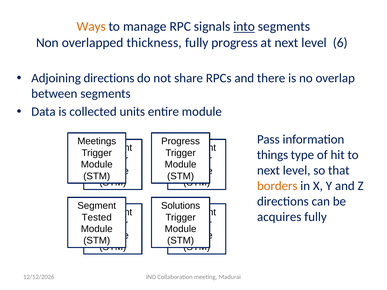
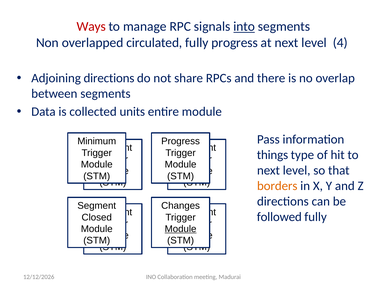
Ways colour: orange -> red
thickness: thickness -> circulated
6: 6 -> 4
Meetings: Meetings -> Minimum
Solutions: Solutions -> Changes
acquires: acquires -> followed
Tested: Tested -> Closed
Module at (181, 229) underline: none -> present
